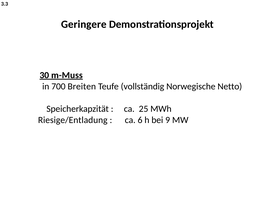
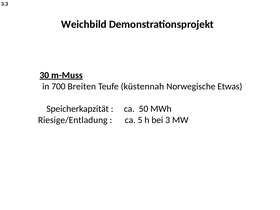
Geringere: Geringere -> Weichbild
vollständig: vollständig -> küstennah
Netto: Netto -> Etwas
25: 25 -> 50
6: 6 -> 5
9: 9 -> 3
